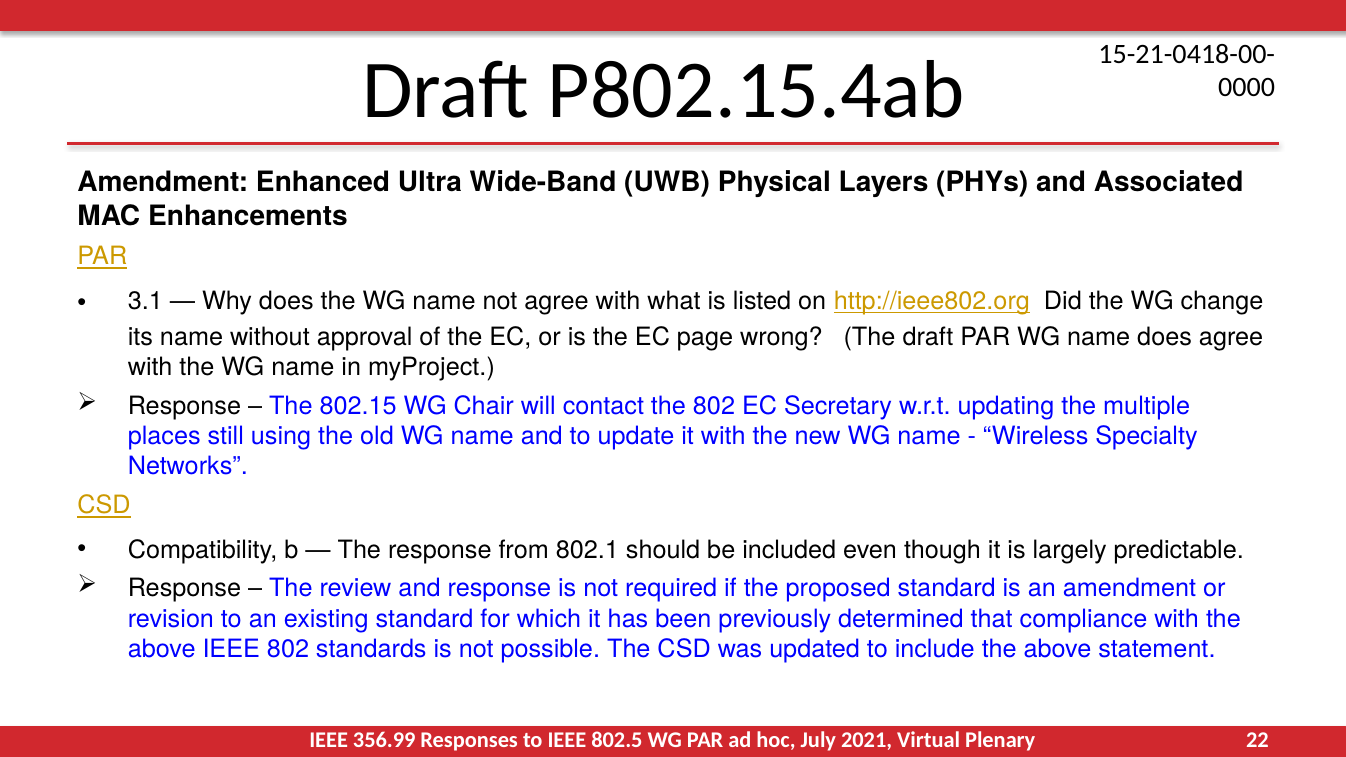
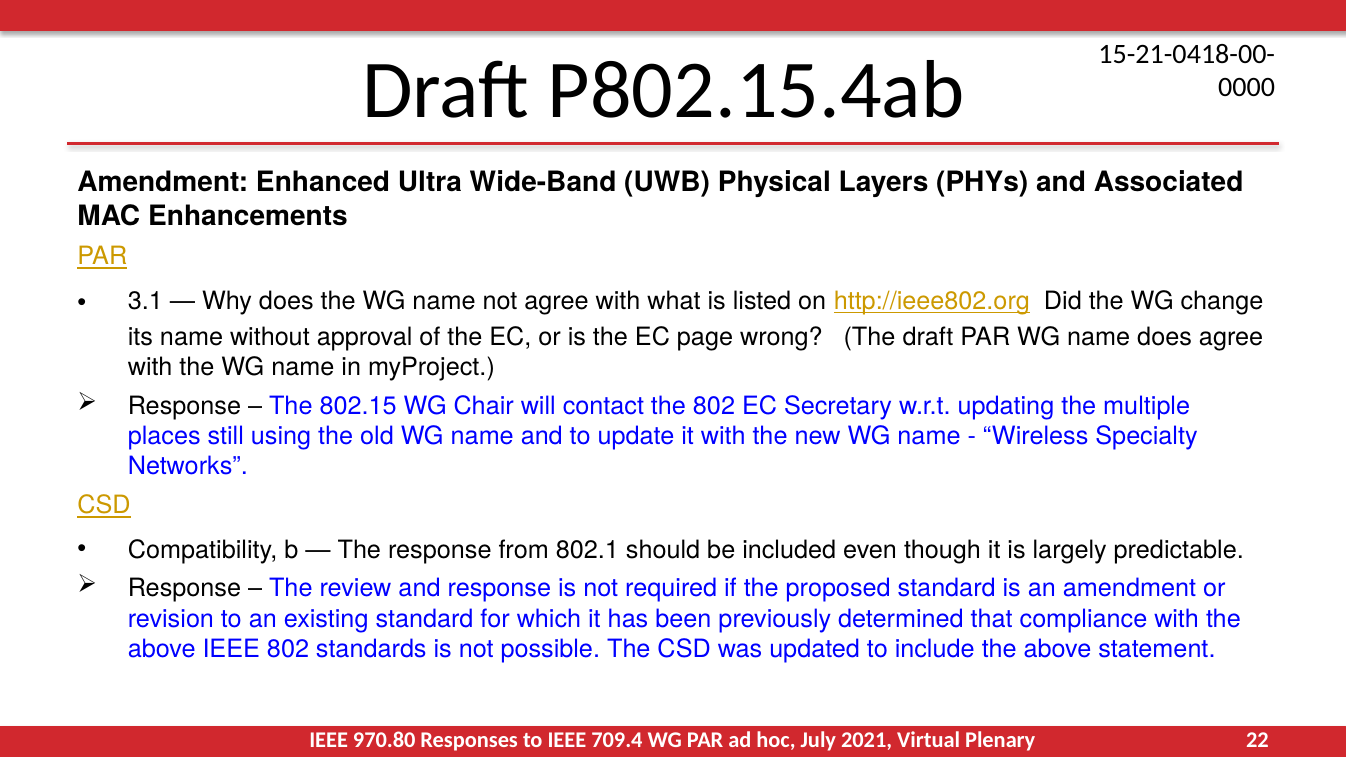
356.99: 356.99 -> 970.80
802.5: 802.5 -> 709.4
